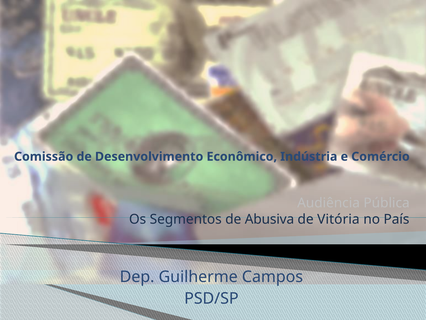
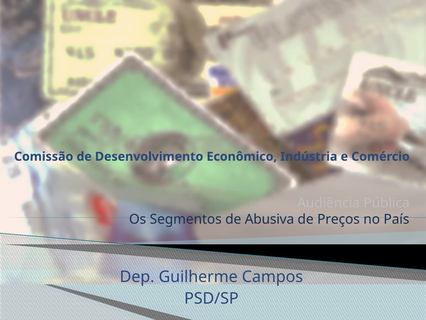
Vitória: Vitória -> Preços
